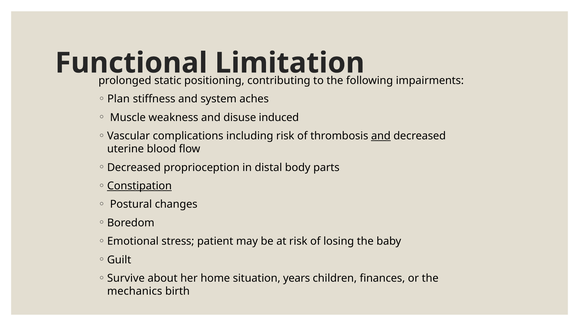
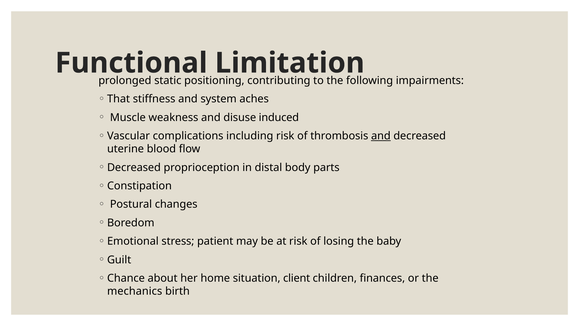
Plan: Plan -> That
Constipation underline: present -> none
Survive: Survive -> Chance
years: years -> client
